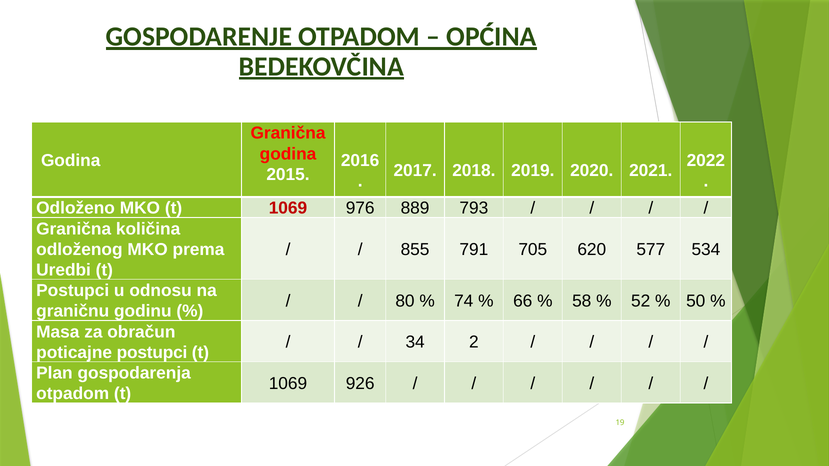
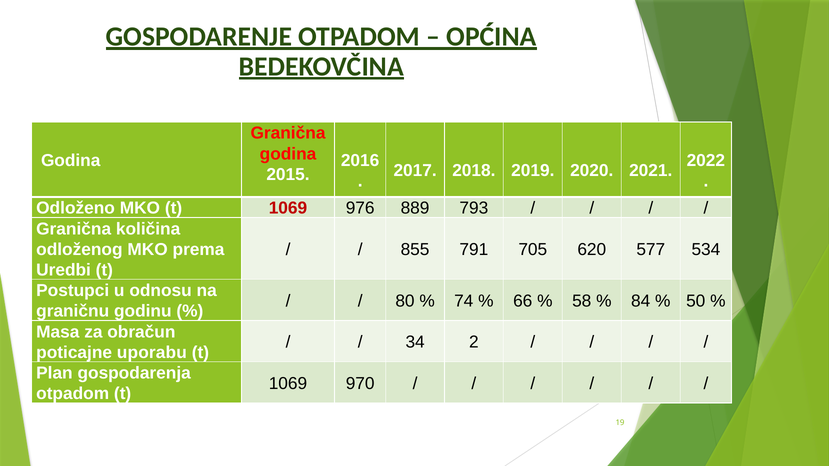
52: 52 -> 84
poticajne postupci: postupci -> uporabu
926: 926 -> 970
